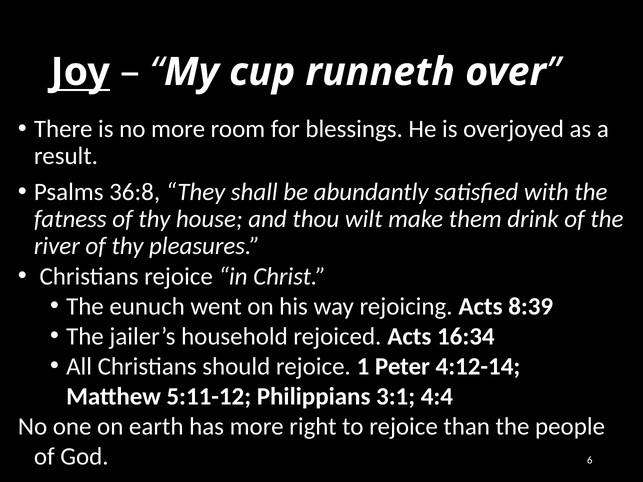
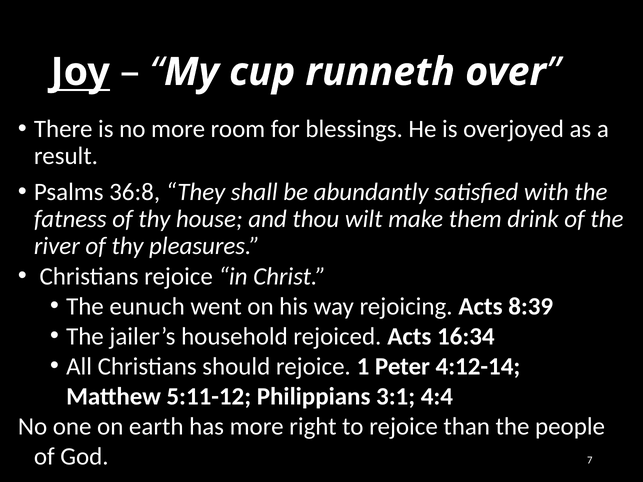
6: 6 -> 7
